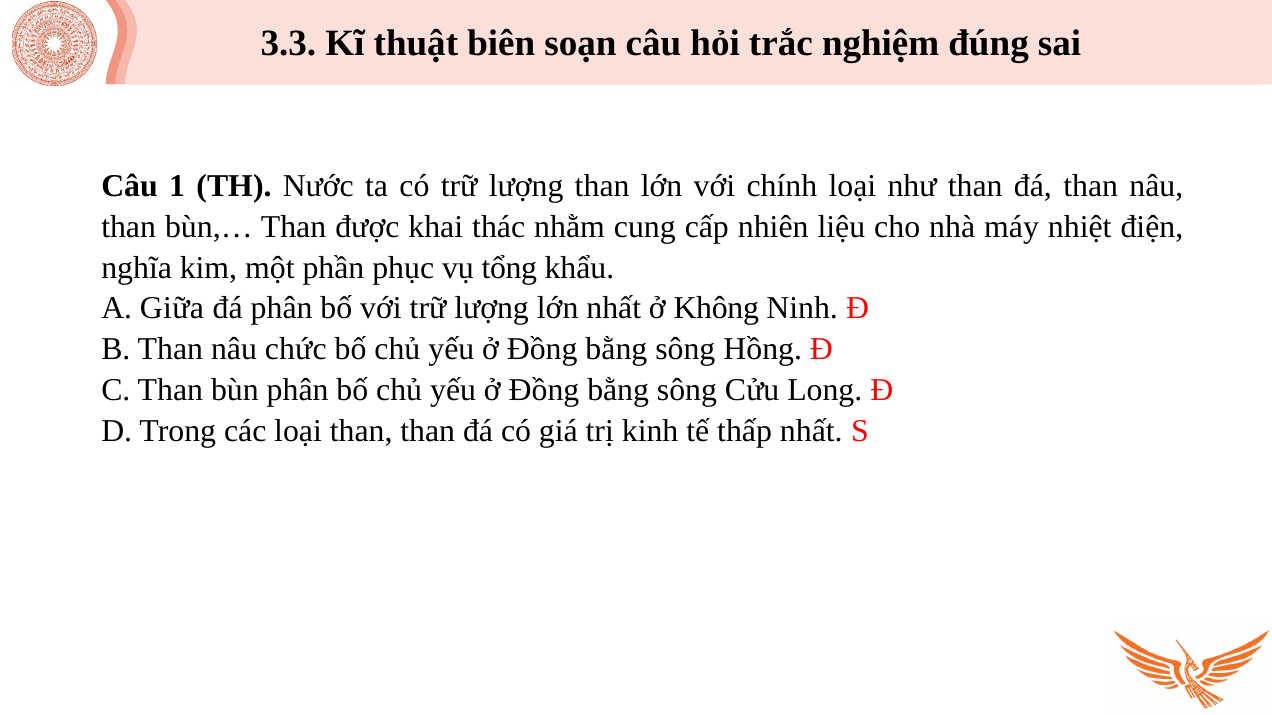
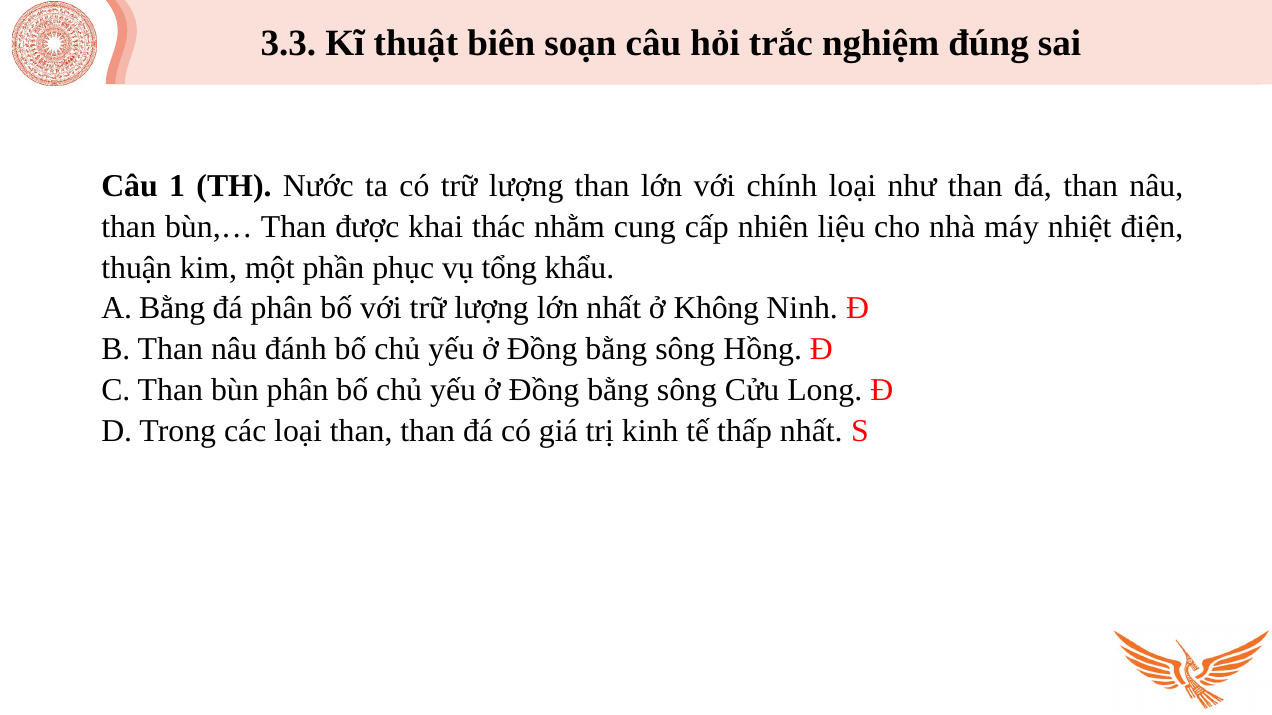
nghĩa: nghĩa -> thuận
A Giữa: Giữa -> Bằng
chức: chức -> đánh
